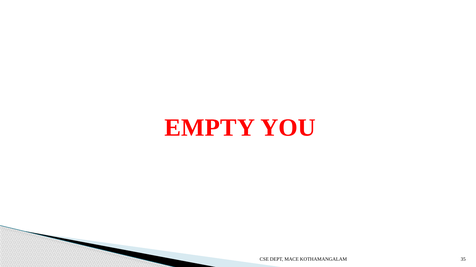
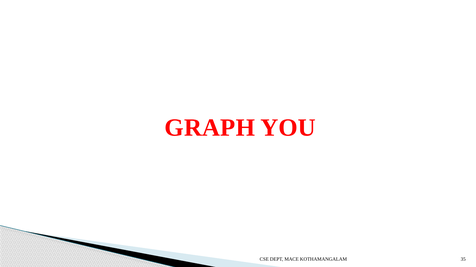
EMPTY: EMPTY -> GRAPH
